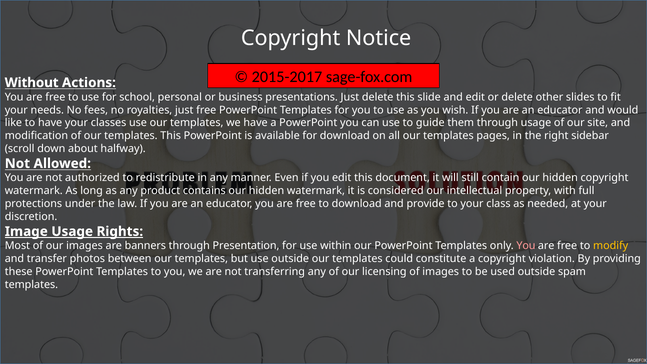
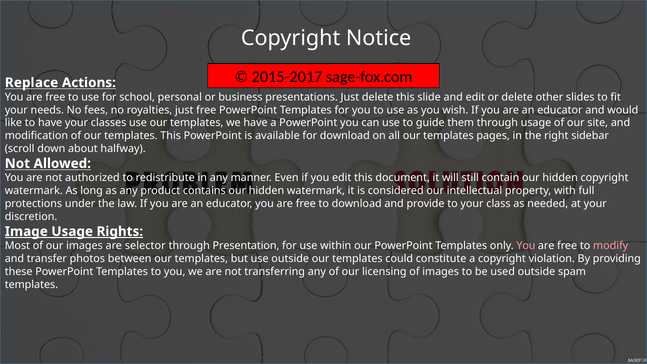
Without: Without -> Replace
banners: banners -> selector
modify colour: yellow -> pink
